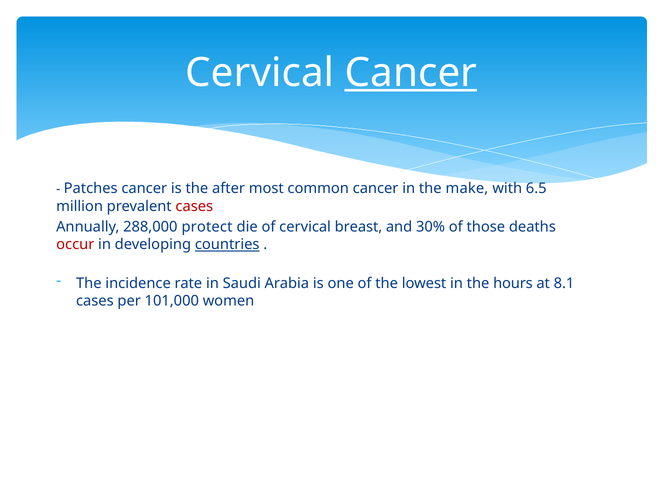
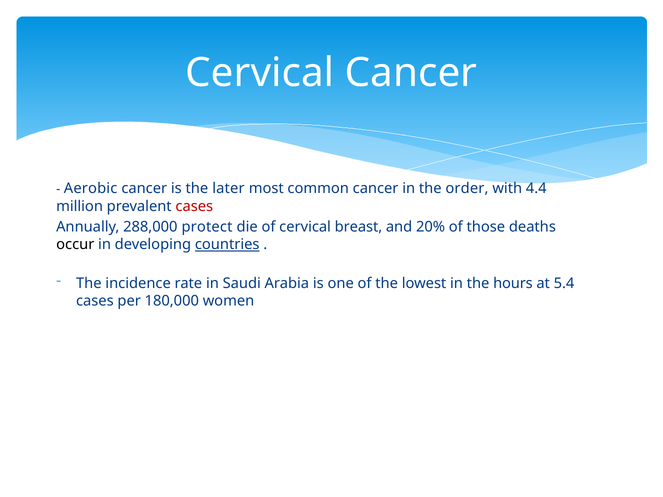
Cancer at (411, 73) underline: present -> none
Patches: Patches -> Aerobic
after: after -> later
make: make -> order
6.5: 6.5 -> 4.4
30%: 30% -> 20%
occur colour: red -> black
8.1: 8.1 -> 5.4
101,000: 101,000 -> 180,000
